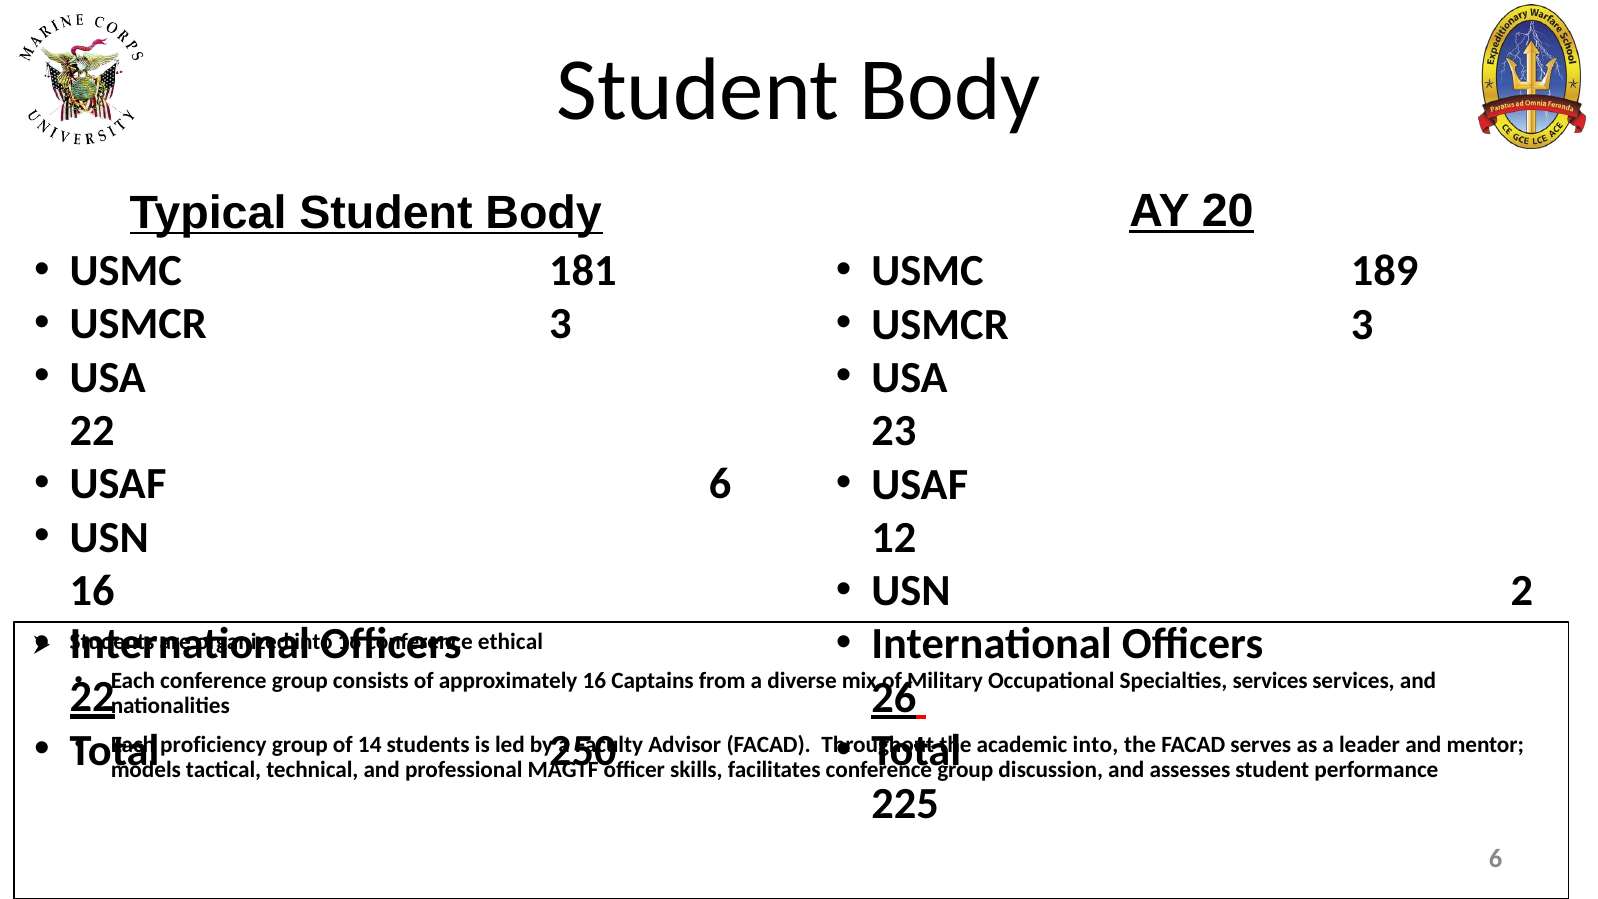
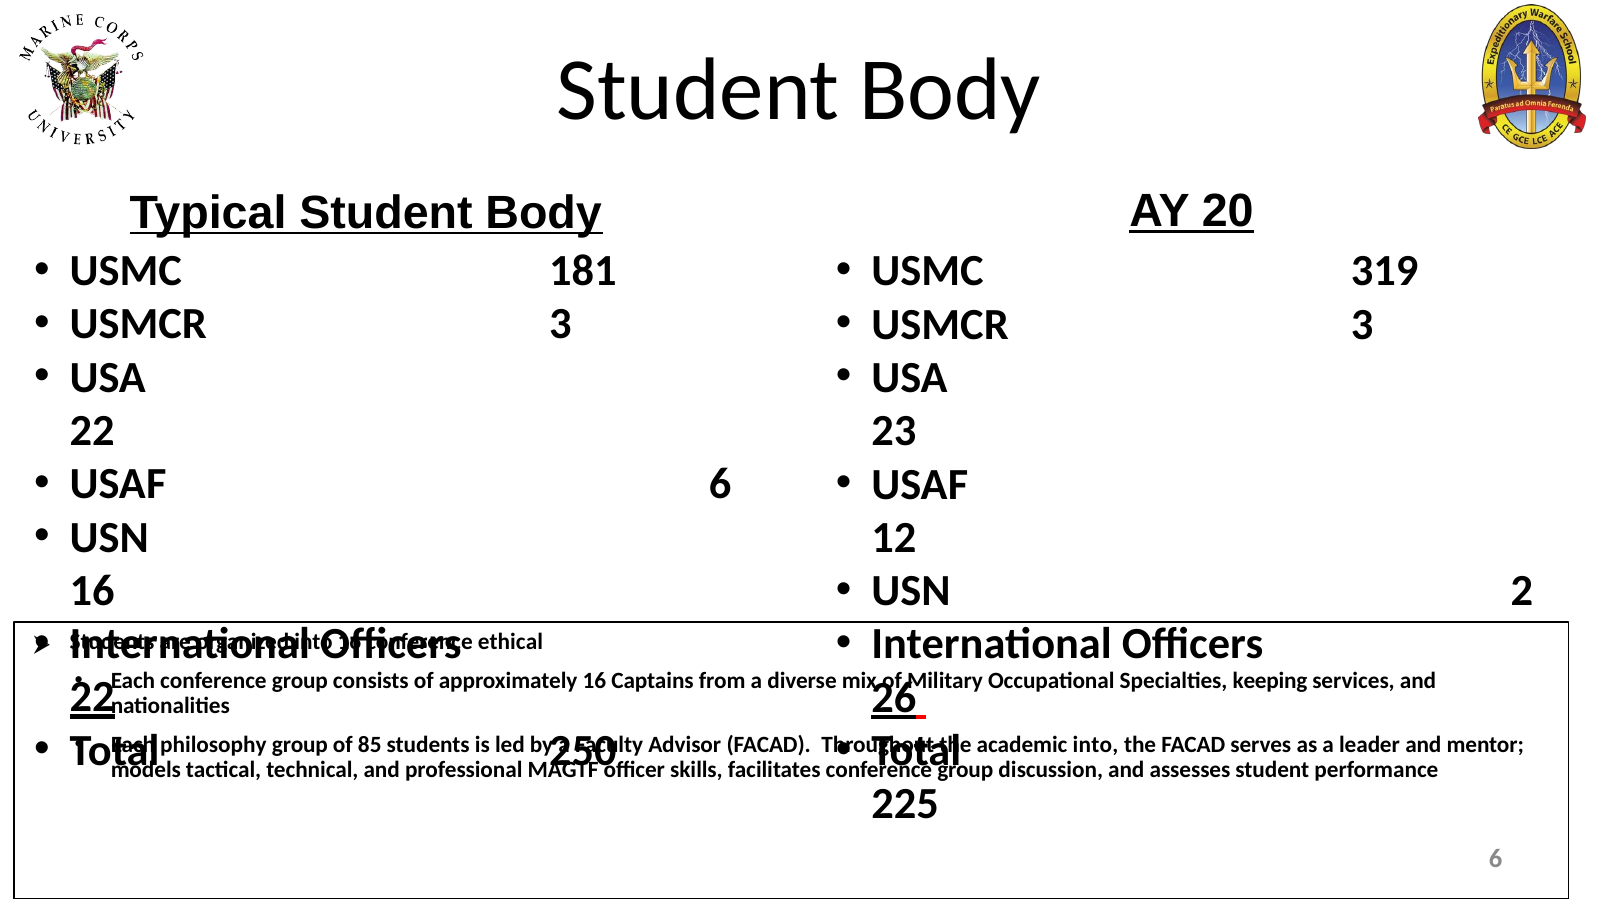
189: 189 -> 319
Specialties services: services -> keeping
proficiency: proficiency -> philosophy
14: 14 -> 85
